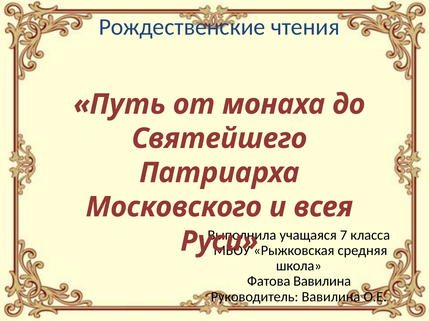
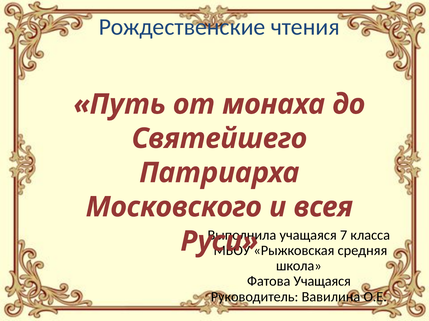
Фатова Вавилина: Вавилина -> Учащаяся
